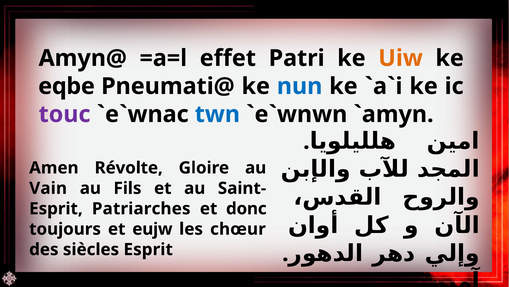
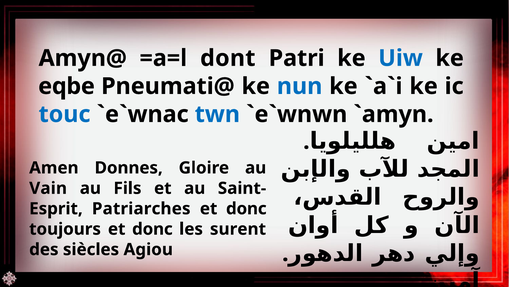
effet: effet -> dont
Uiw colour: orange -> blue
touc colour: purple -> blue
Révolte: Révolte -> Donnes
toujours et eujw: eujw -> donc
chœur: chœur -> surent
siècles Esprit: Esprit -> Agiou
